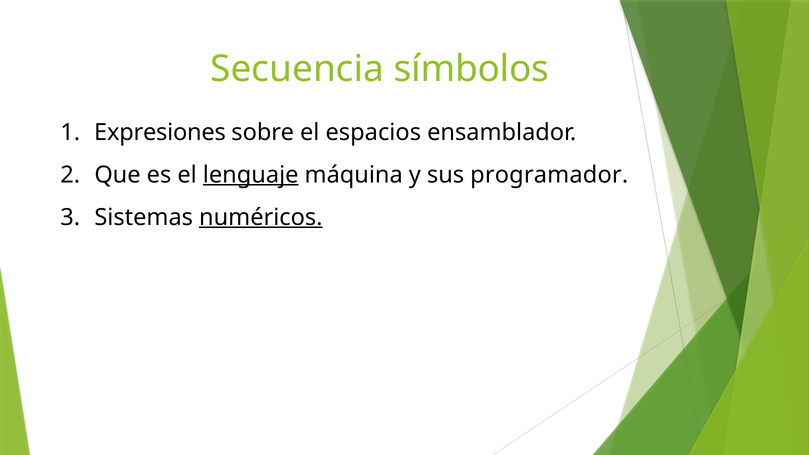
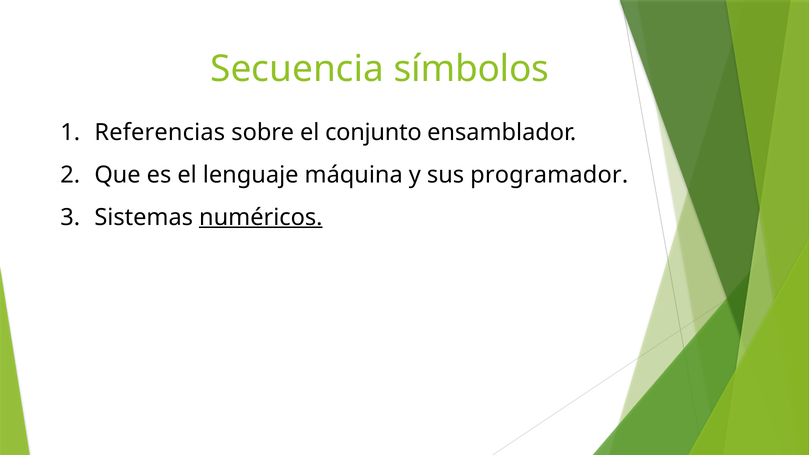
Expresiones: Expresiones -> Referencias
espacios: espacios -> conjunto
lenguaje underline: present -> none
